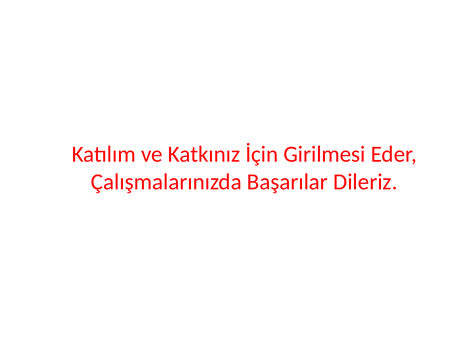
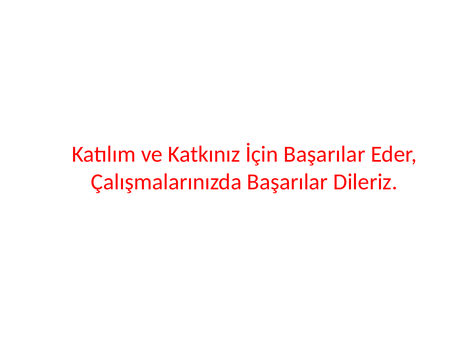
İçin Girilmesi: Girilmesi -> Başarılar
